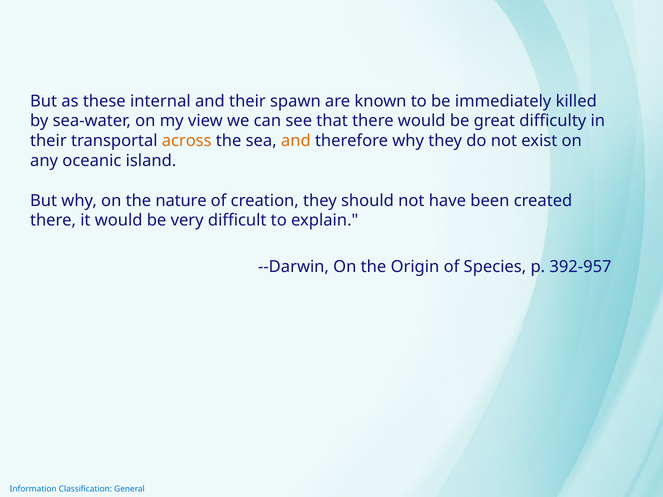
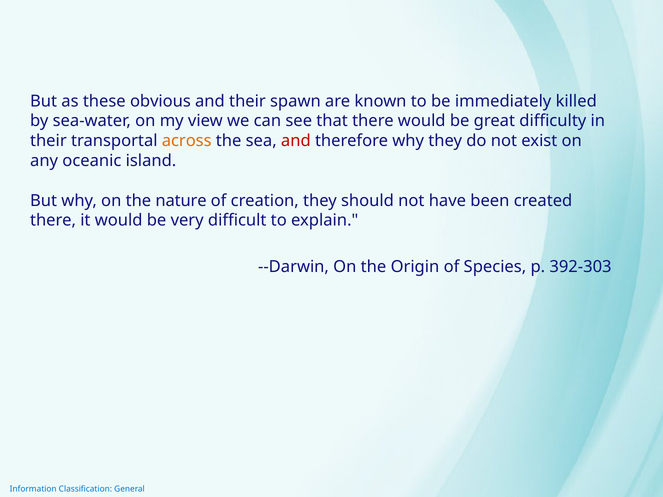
internal: internal -> obvious
and at (296, 141) colour: orange -> red
392-957: 392-957 -> 392-303
